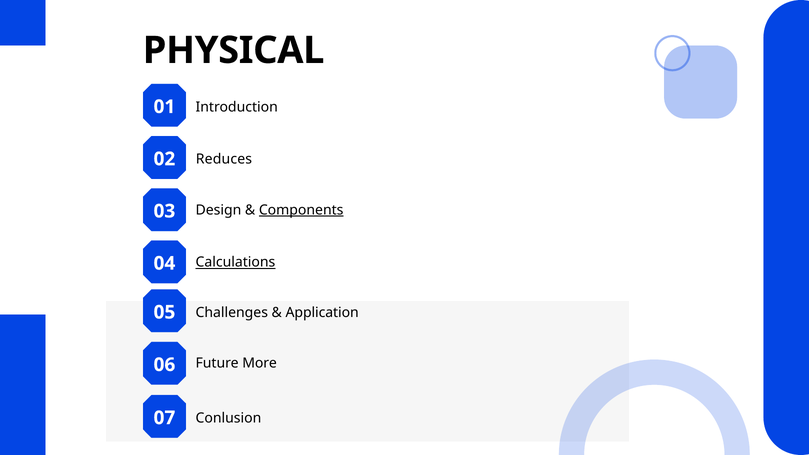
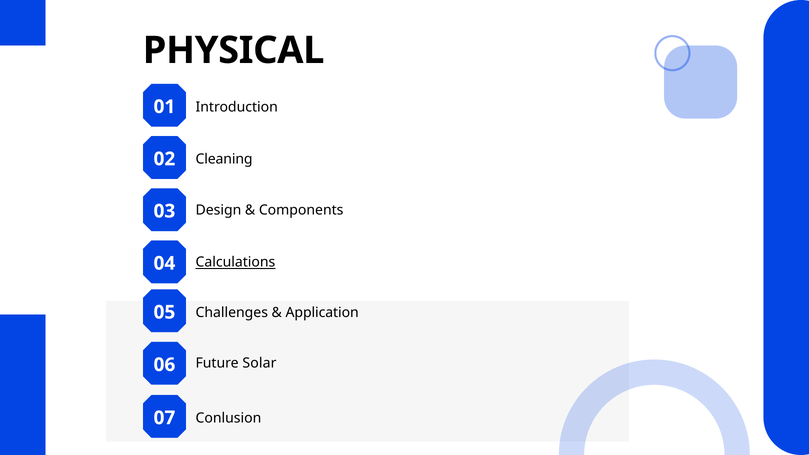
Reduces: Reduces -> Cleaning
Components underline: present -> none
More: More -> Solar
